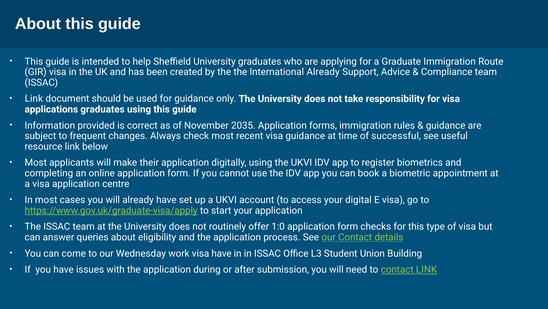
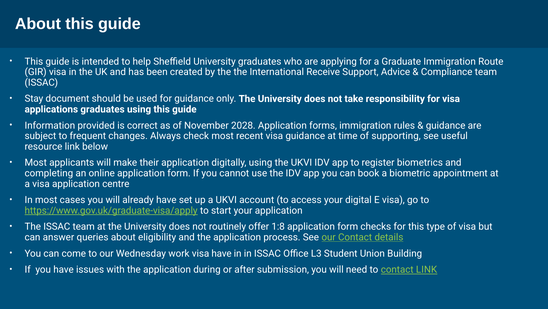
International Already: Already -> Receive
Link at (34, 99): Link -> Stay
2035: 2035 -> 2028
successful: successful -> supporting
1:0: 1:0 -> 1:8
